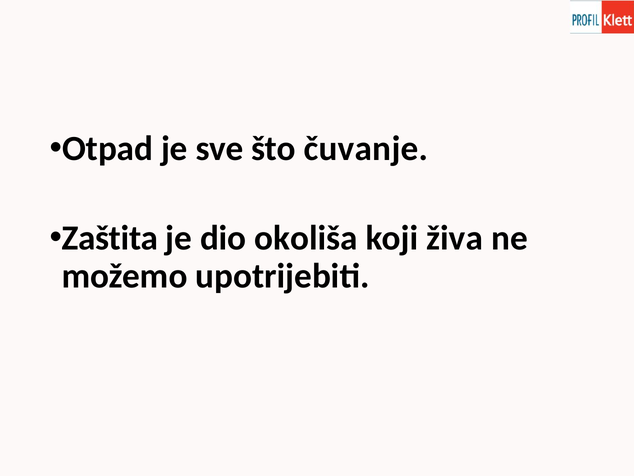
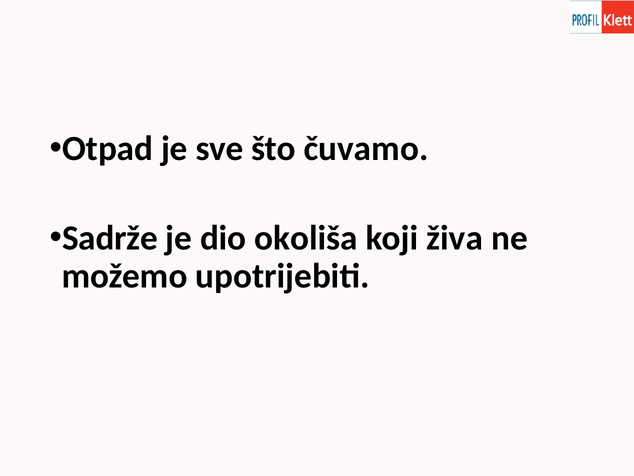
čuvanje: čuvanje -> čuvamo
Zaštita: Zaštita -> Sadrže
